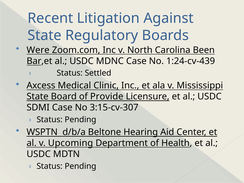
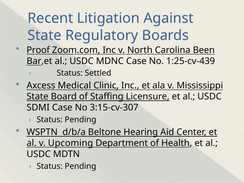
Were: Were -> Proof
1:24-cv-439: 1:24-cv-439 -> 1:25-cv-439
Provide: Provide -> Staffing
